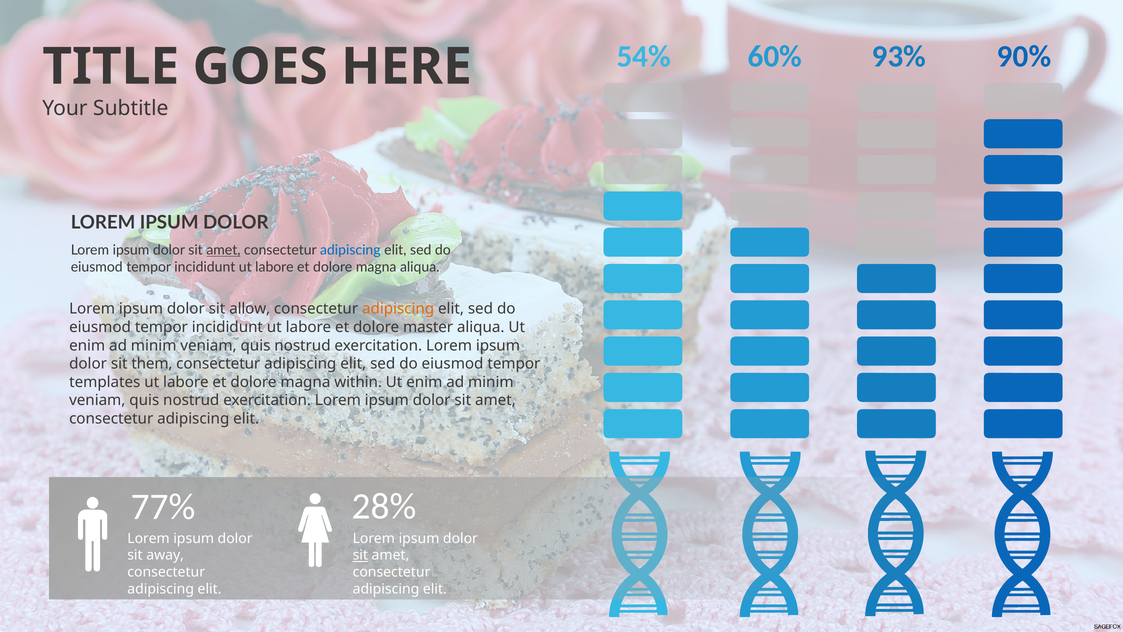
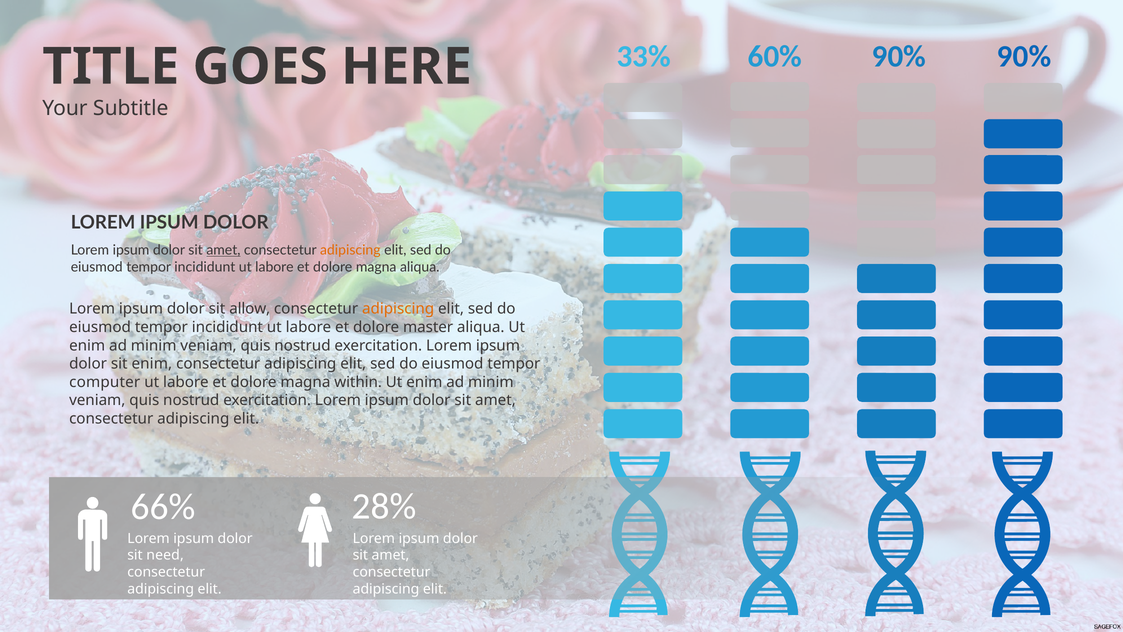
54%: 54% -> 33%
60% 93%: 93% -> 90%
adipiscing at (350, 250) colour: blue -> orange
sit them: them -> enim
templates: templates -> computer
77%: 77% -> 66%
away: away -> need
sit at (360, 555) underline: present -> none
